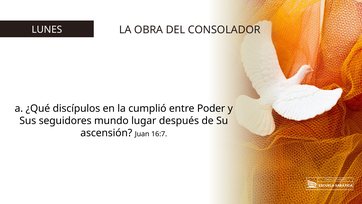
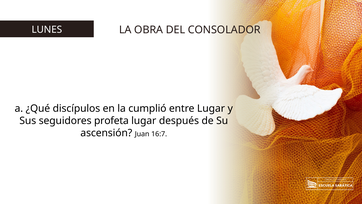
entre Poder: Poder -> Lugar
mundo: mundo -> profeta
